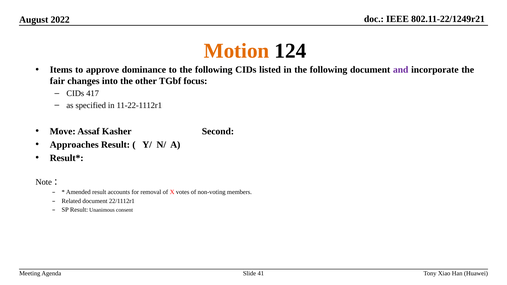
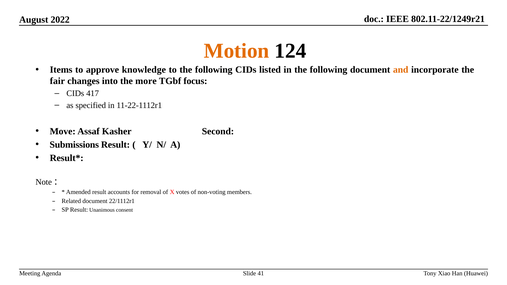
dominance: dominance -> knowledge
and colour: purple -> orange
other: other -> more
Approaches: Approaches -> Submissions
